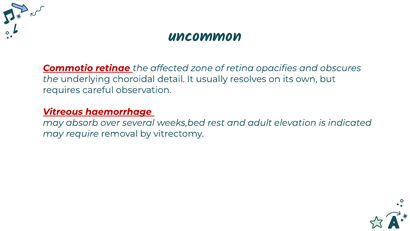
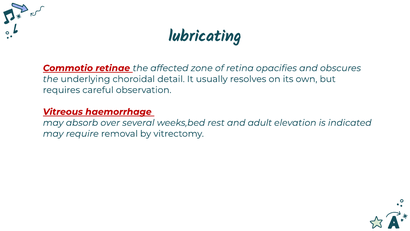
uncommon: uncommon -> lubricating
